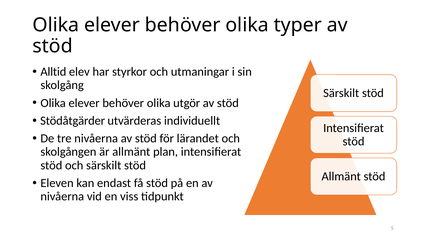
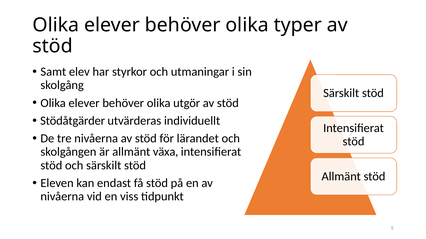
Alltid: Alltid -> Samt
plan: plan -> växa
